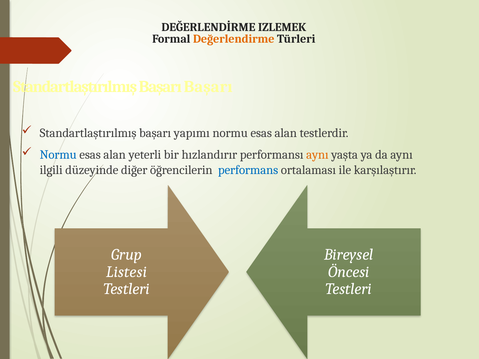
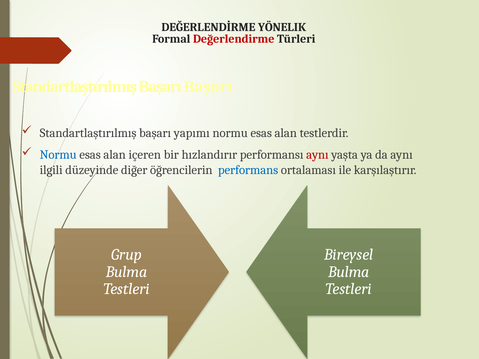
IZLEMEK: IZLEMEK -> YÖNELIK
Değerlendirme colour: orange -> red
yeterli: yeterli -> içeren
aynı at (317, 155) colour: orange -> red
Öncesi at (349, 272): Öncesi -> Bulma
Listesi at (126, 272): Listesi -> Bulma
